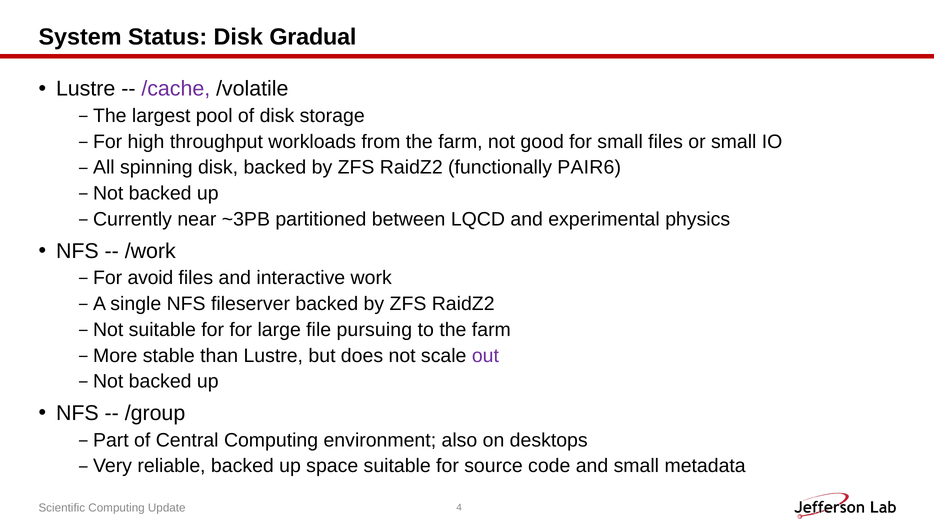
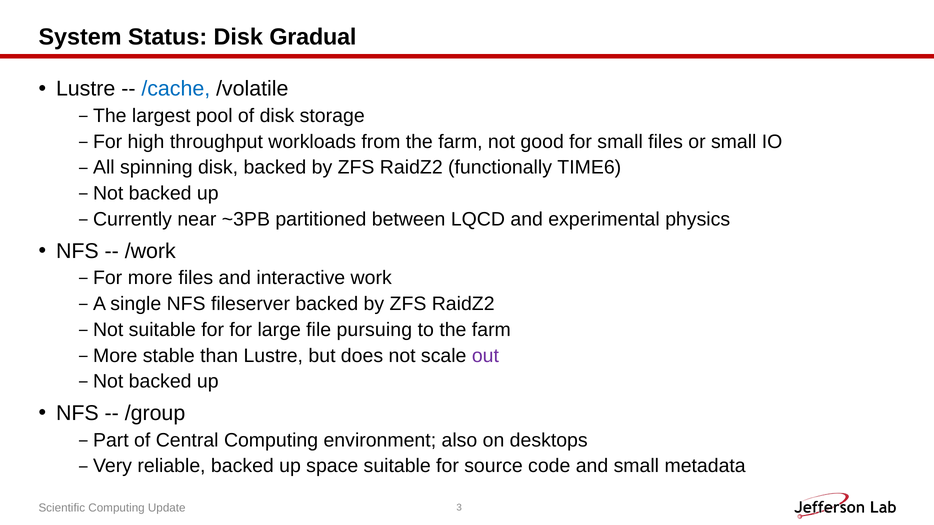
/cache colour: purple -> blue
PAIR6: PAIR6 -> TIME6
avoid: avoid -> more
4: 4 -> 3
